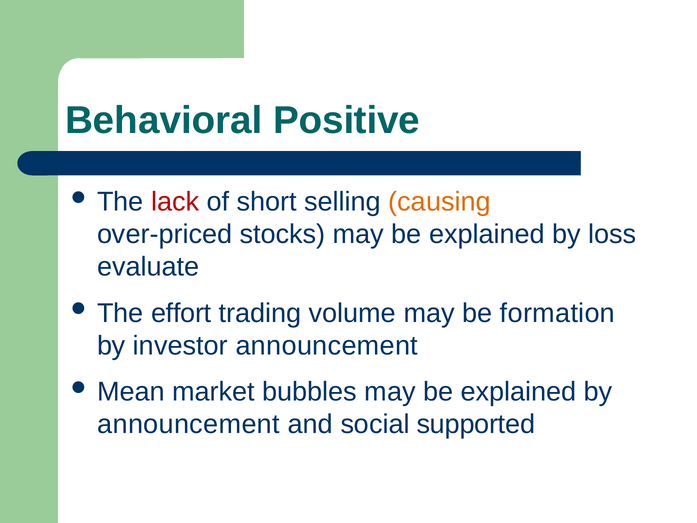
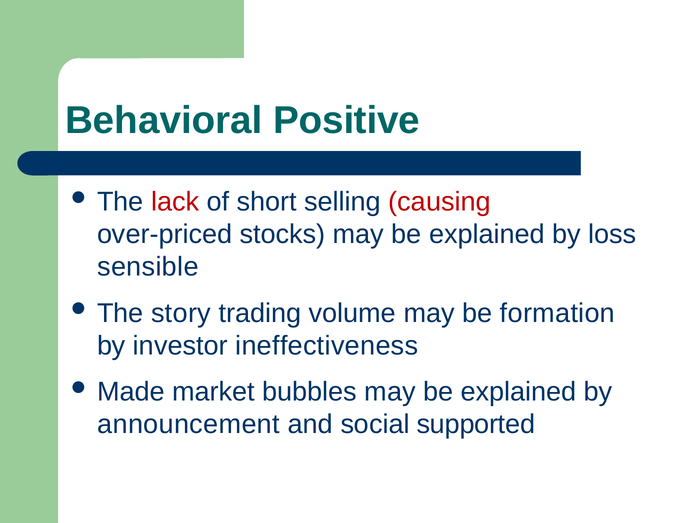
causing colour: orange -> red
evaluate: evaluate -> sensible
effort: effort -> story
investor announcement: announcement -> ineffectiveness
Mean: Mean -> Made
